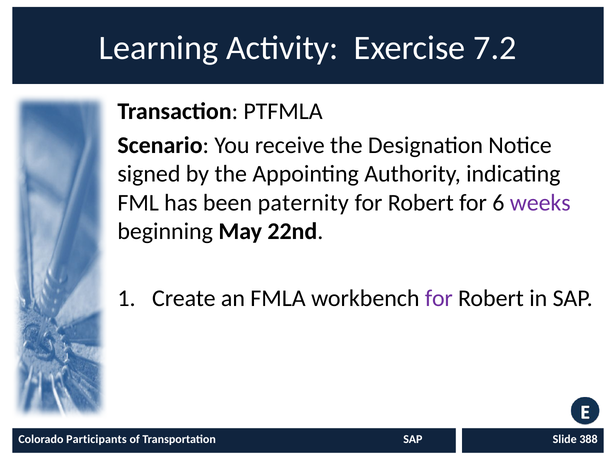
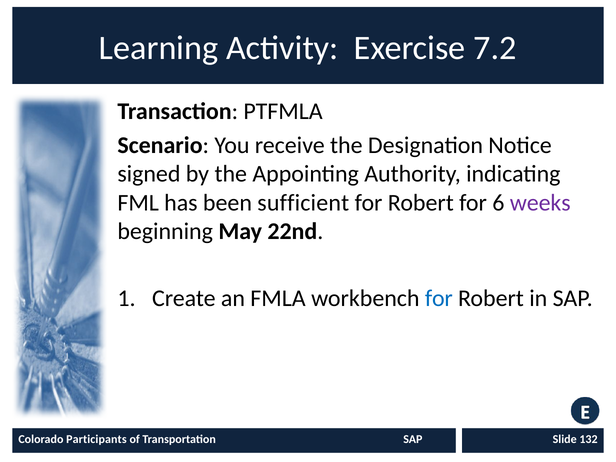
paternity: paternity -> sufficient
for at (439, 299) colour: purple -> blue
388: 388 -> 132
